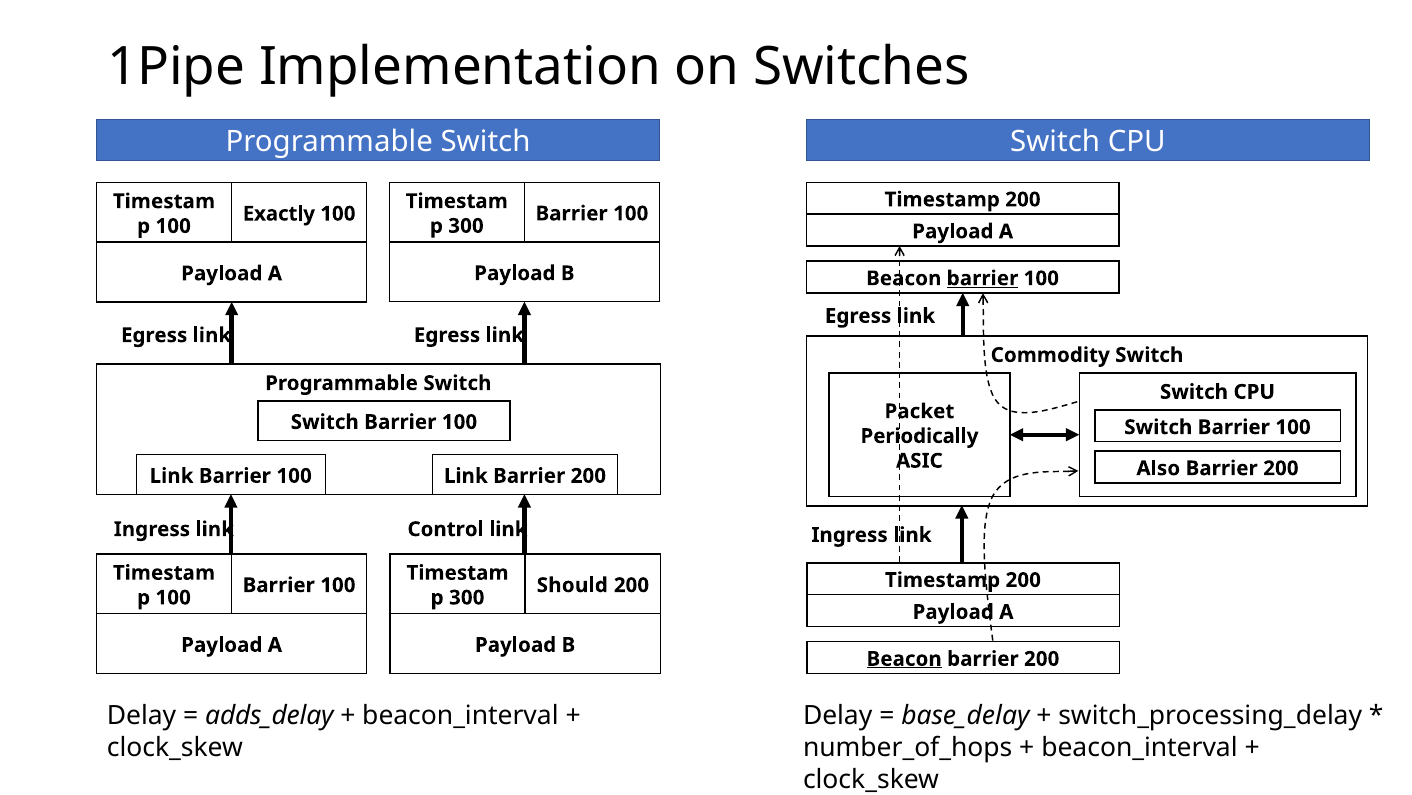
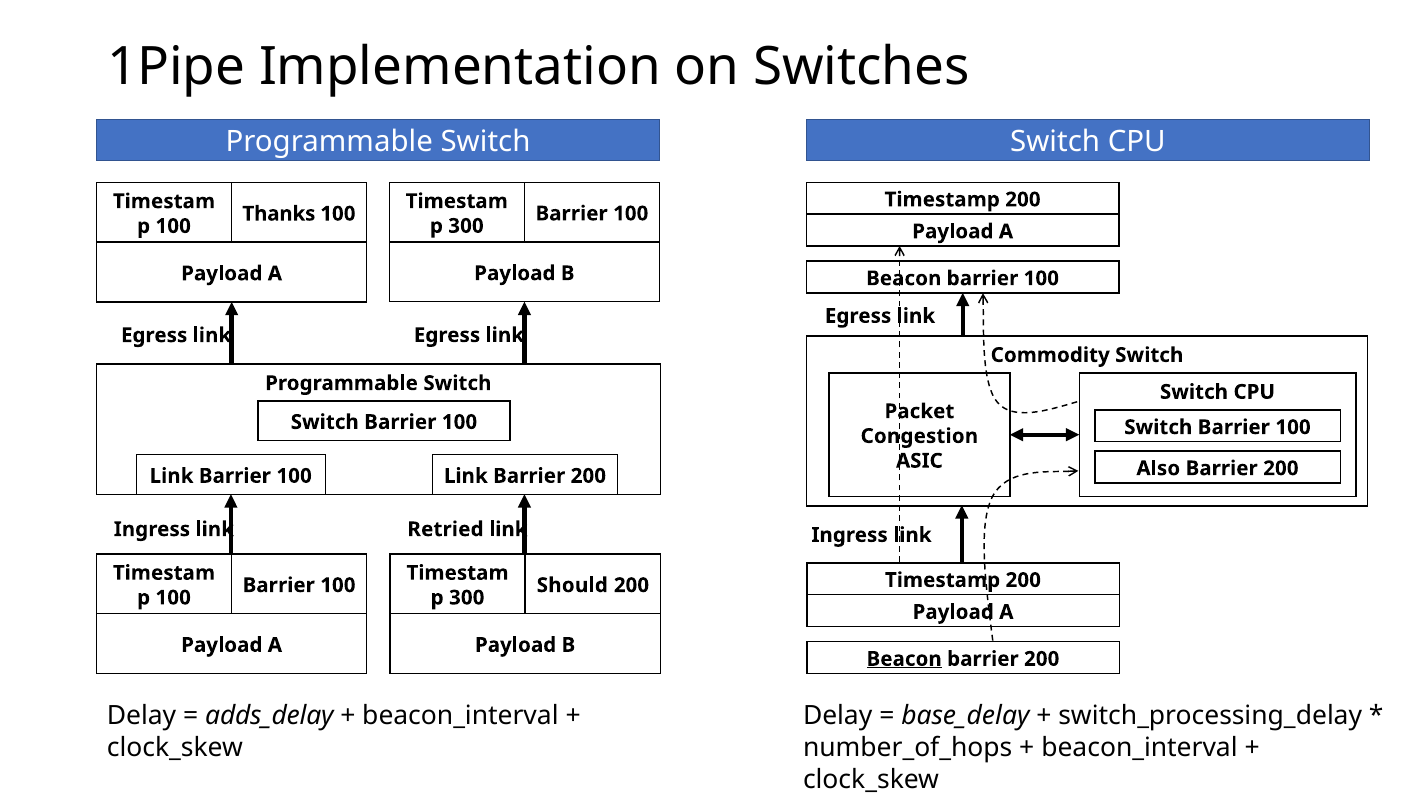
Exactly: Exactly -> Thanks
barrier at (983, 278) underline: present -> none
Periodically: Periodically -> Congestion
Control: Control -> Retried
